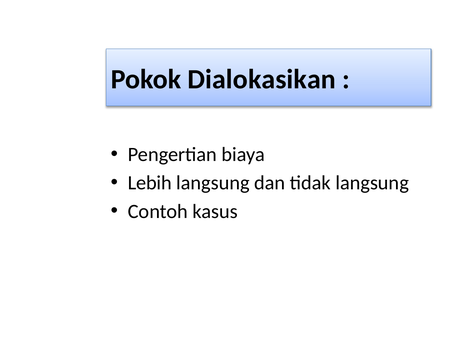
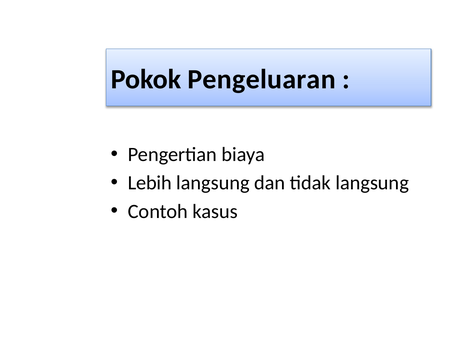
Dialokasikan: Dialokasikan -> Pengeluaran
